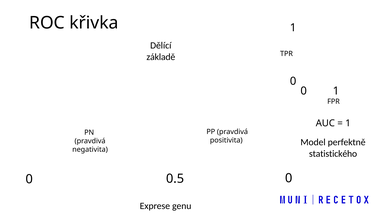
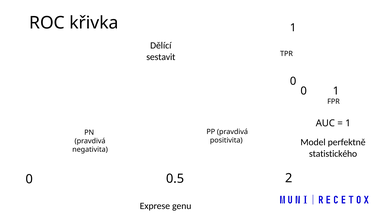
základě: základě -> sestavit
0.5 0: 0 -> 2
